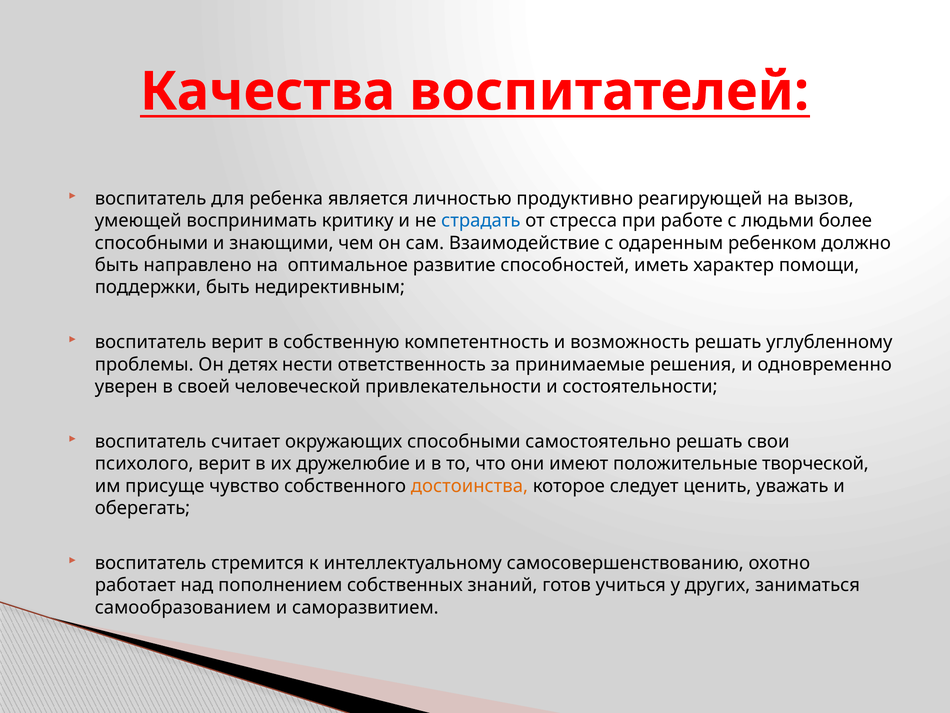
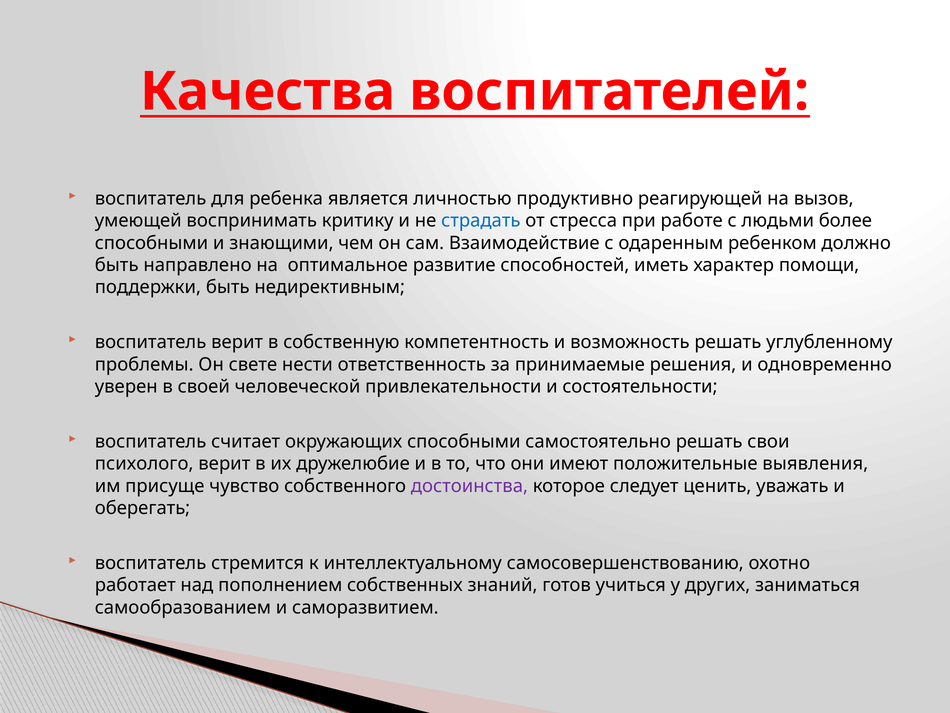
детях: детях -> свете
творческой: творческой -> выявления
достоинства colour: orange -> purple
